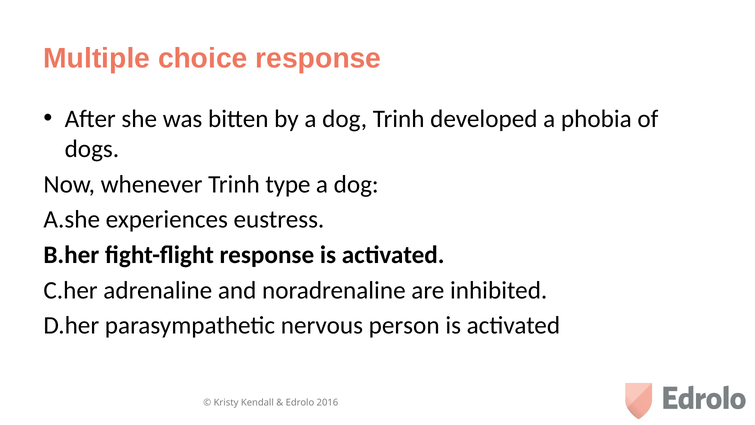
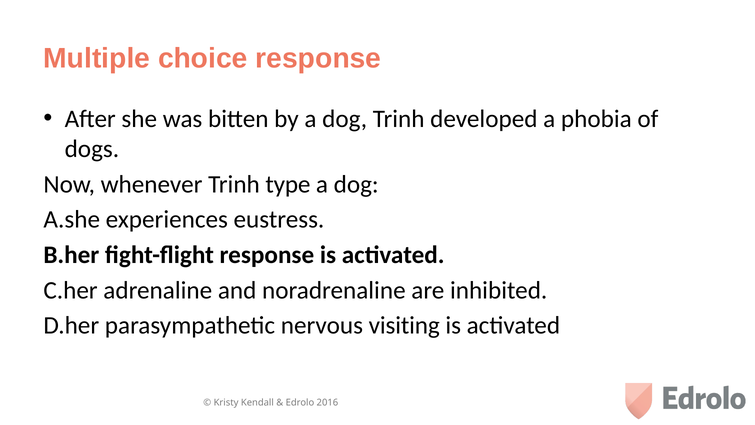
person: person -> visiting
